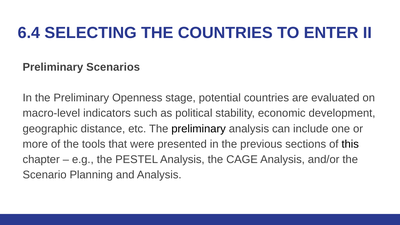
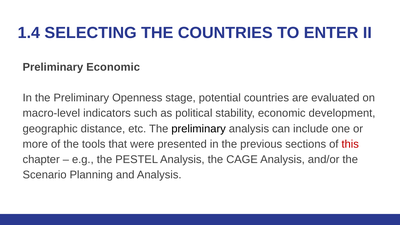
6.4: 6.4 -> 1.4
Preliminary Scenarios: Scenarios -> Economic
this colour: black -> red
